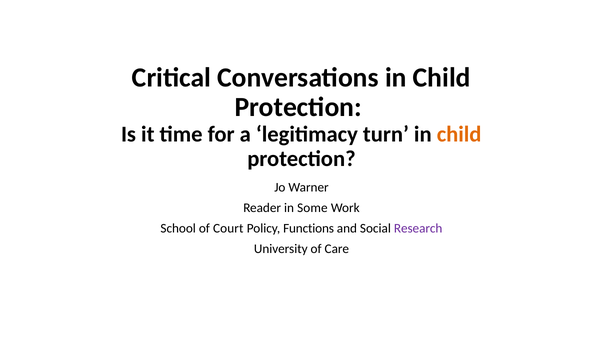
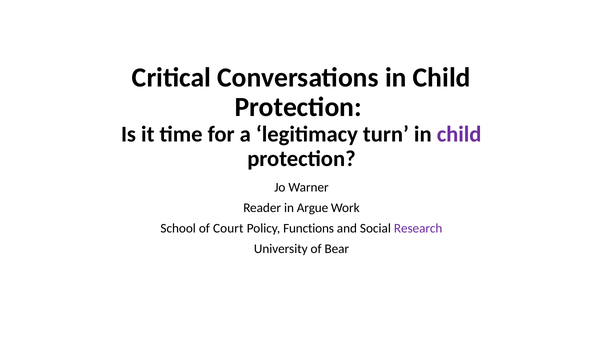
child at (459, 135) colour: orange -> purple
Some: Some -> Argue
Care: Care -> Bear
